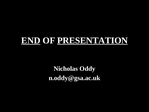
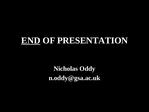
PRESENTATION underline: present -> none
